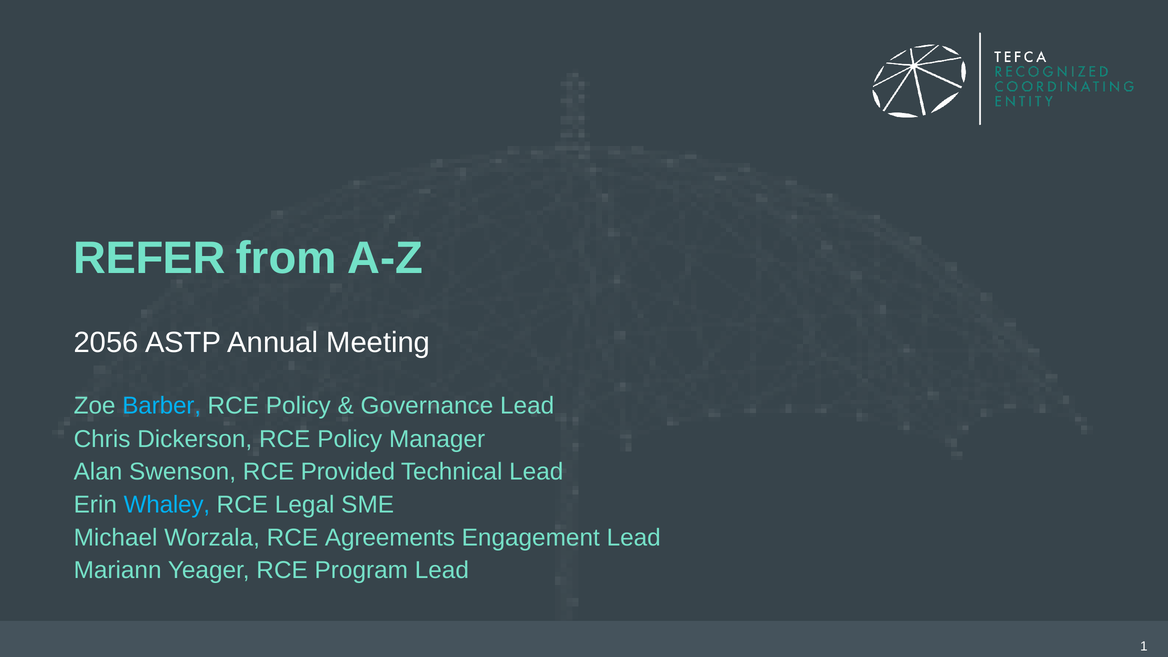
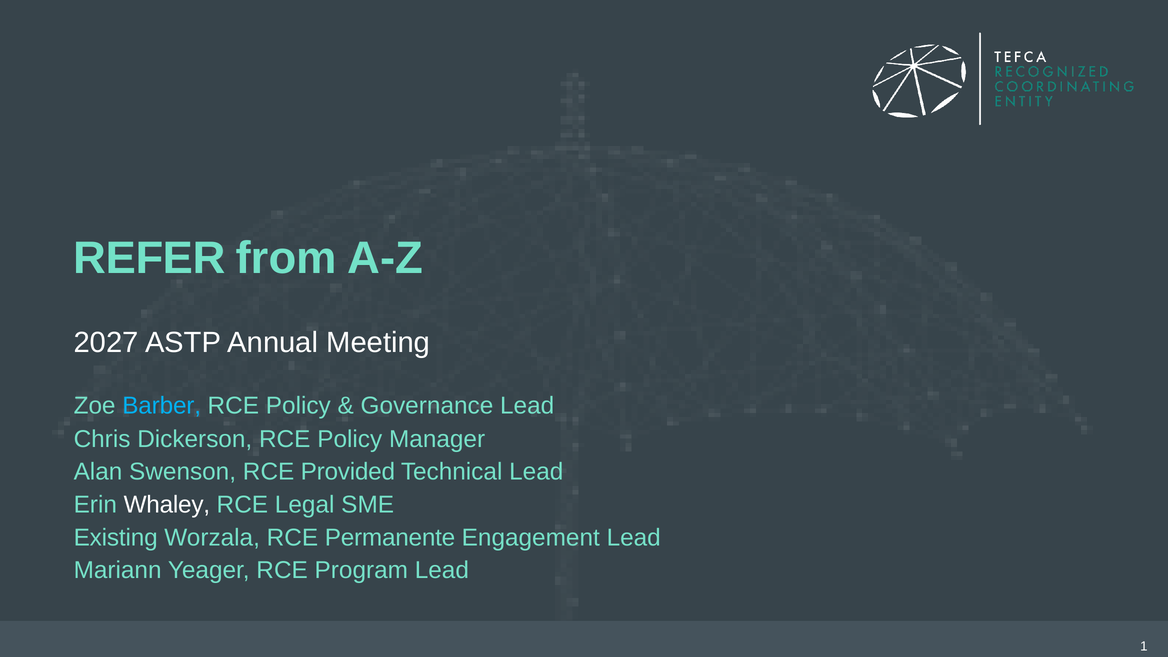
2056: 2056 -> 2027
Whaley colour: light blue -> white
Michael: Michael -> Existing
Agreements: Agreements -> Permanente
